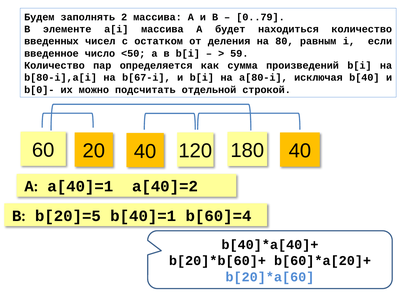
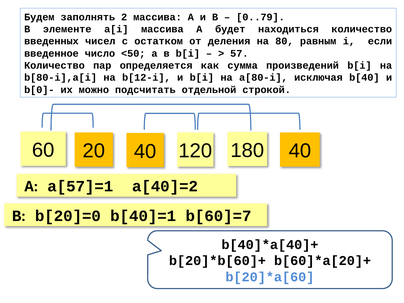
59: 59 -> 57
b[67-i: b[67-i -> b[12-i
a[40]=1: a[40]=1 -> a[57]=1
b[20]=5: b[20]=5 -> b[20]=0
b[60]=4: b[60]=4 -> b[60]=7
